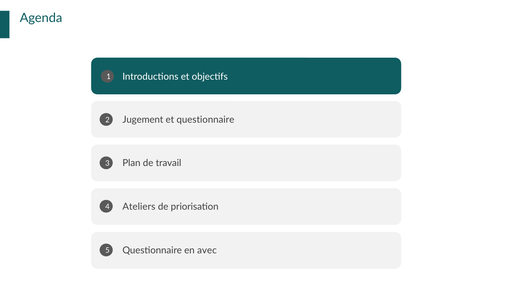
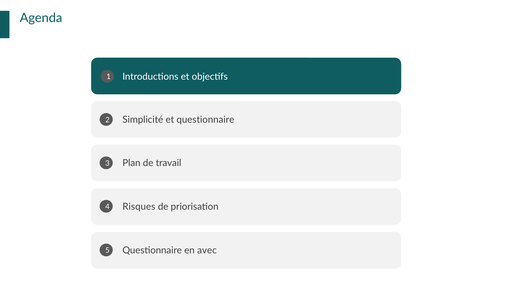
Jugement: Jugement -> Simplicité
Ateliers: Ateliers -> Risques
